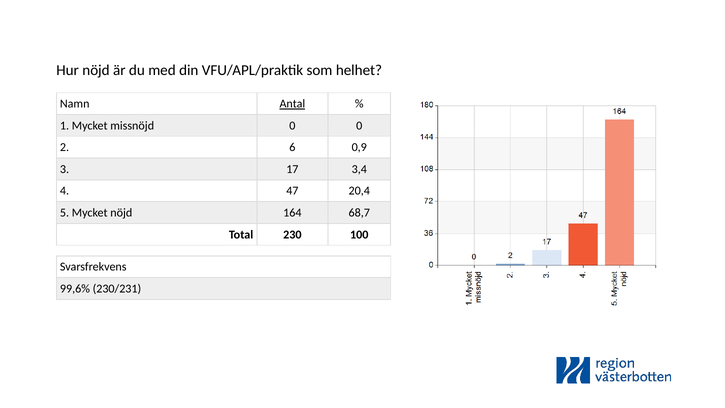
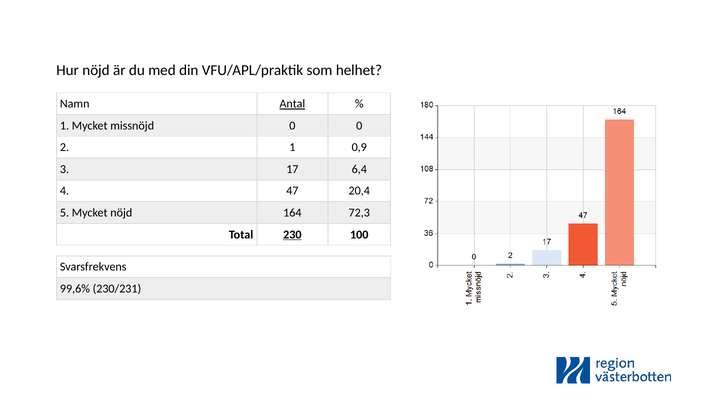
2 6: 6 -> 1
3,4: 3,4 -> 6,4
68,7: 68,7 -> 72,3
230 underline: none -> present
